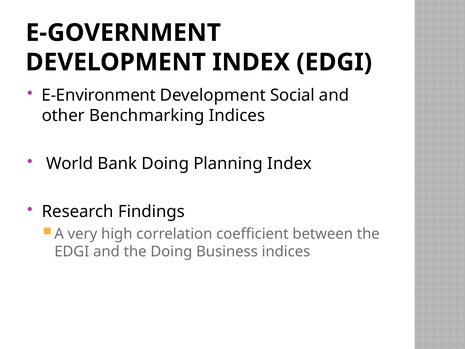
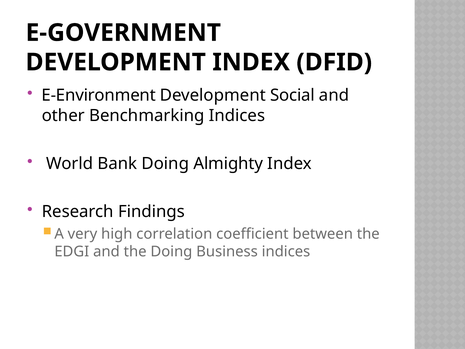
INDEX EDGI: EDGI -> DFID
Planning: Planning -> Almighty
